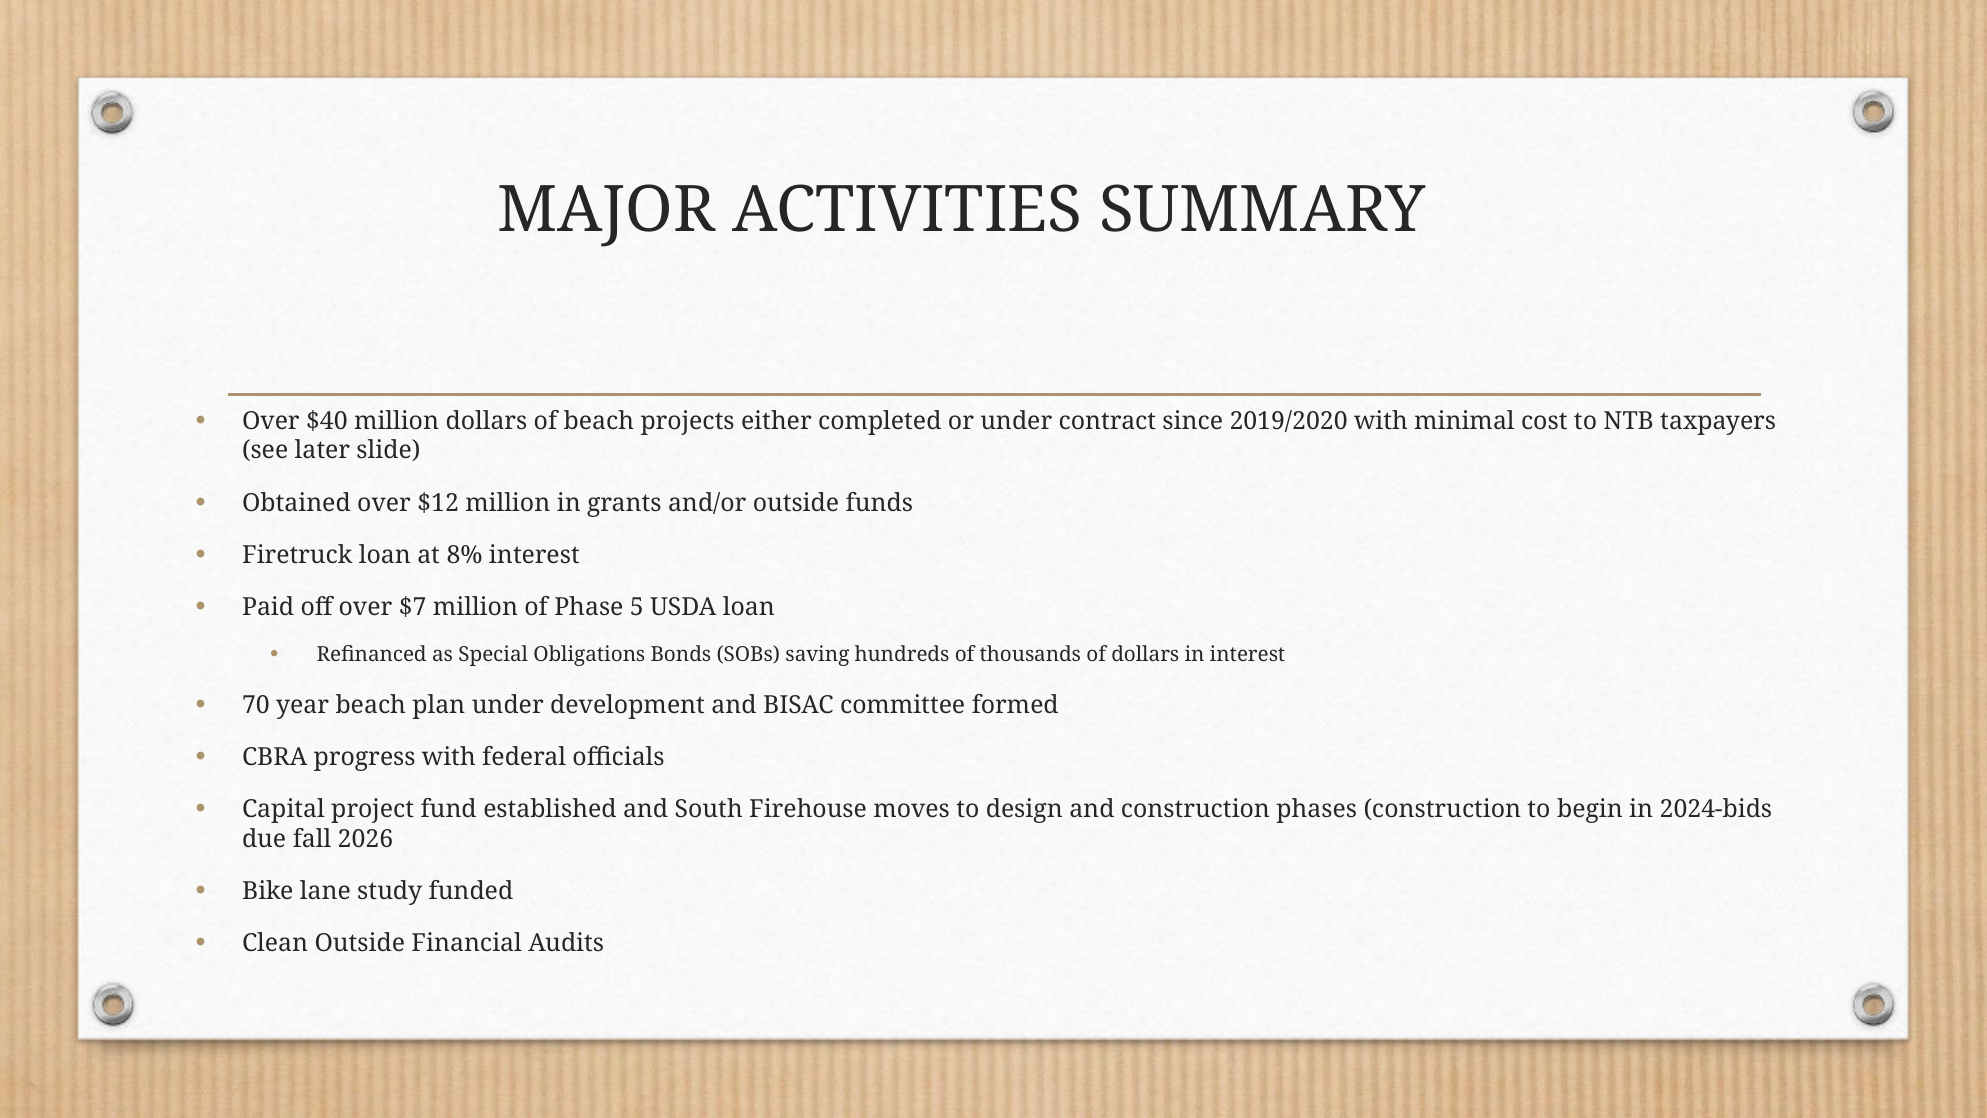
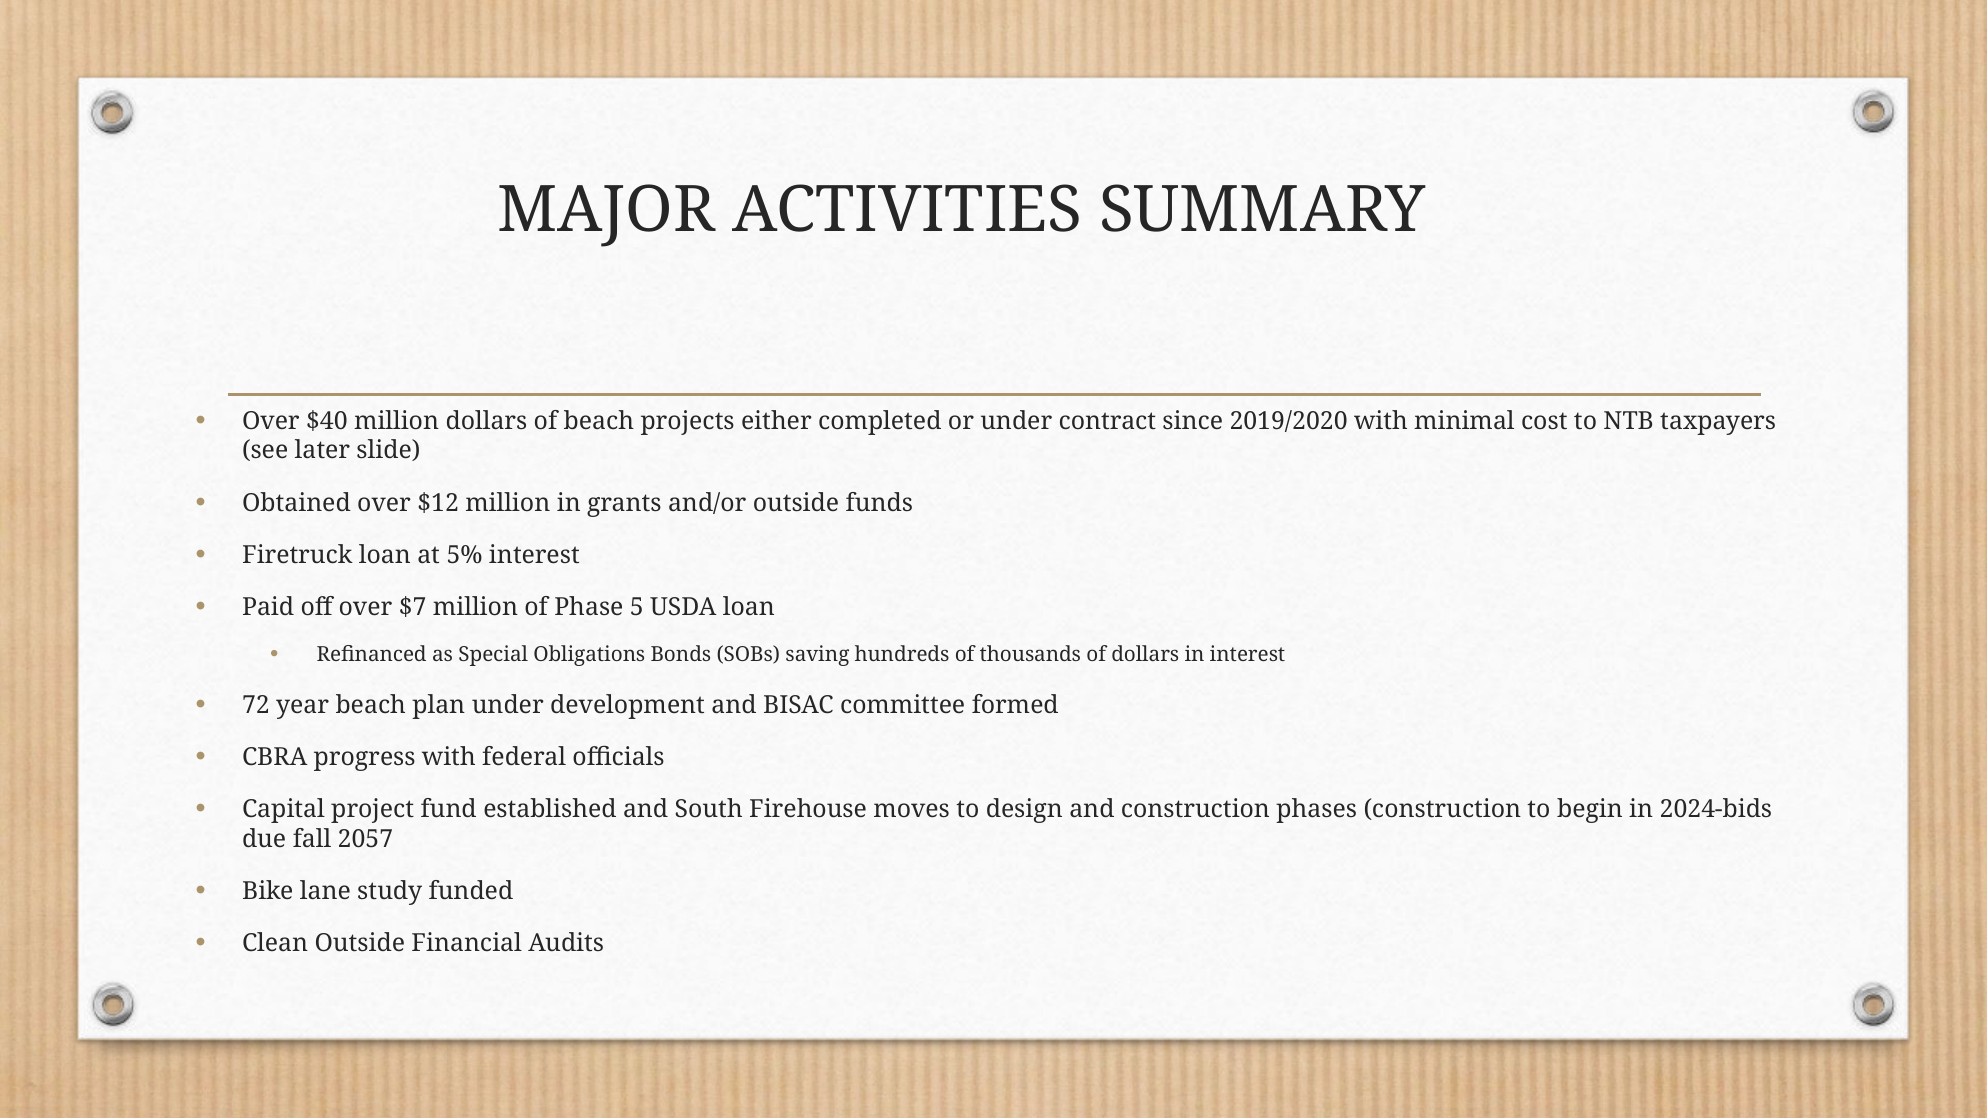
8%: 8% -> 5%
70: 70 -> 72
2026: 2026 -> 2057
